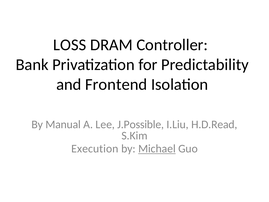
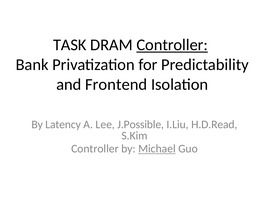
LOSS: LOSS -> TASK
Controller at (172, 45) underline: none -> present
Manual: Manual -> Latency
Execution at (95, 148): Execution -> Controller
